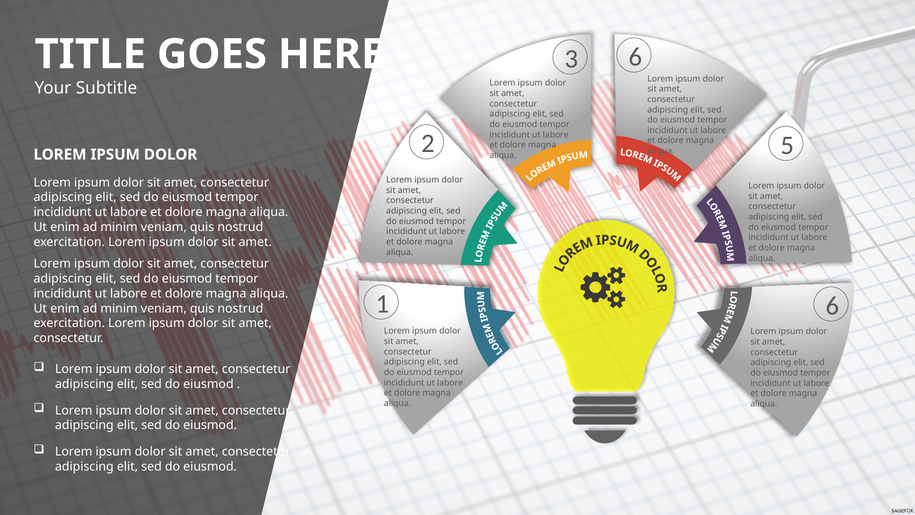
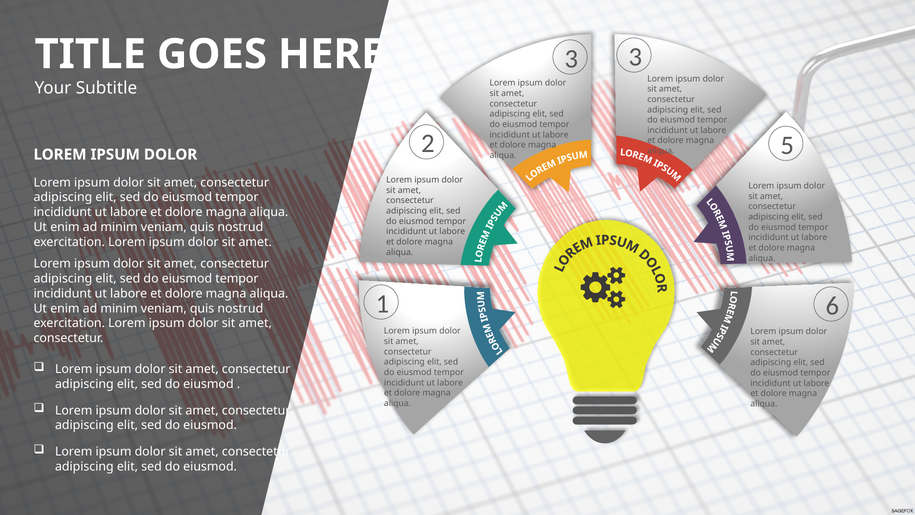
6 at (635, 57): 6 -> 3
